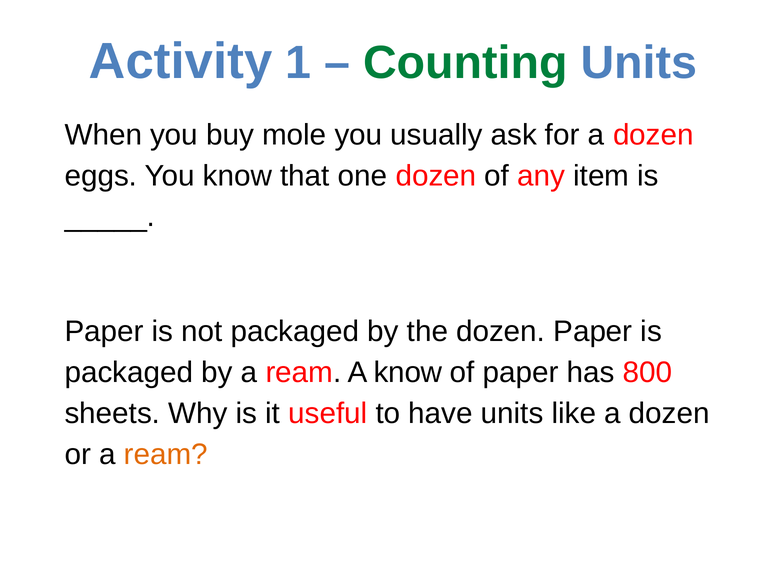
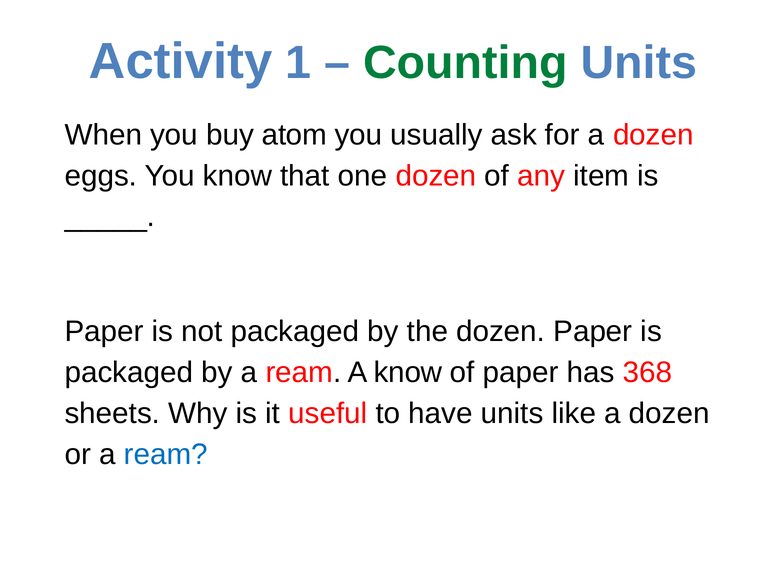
mole: mole -> atom
800: 800 -> 368
ream at (166, 455) colour: orange -> blue
